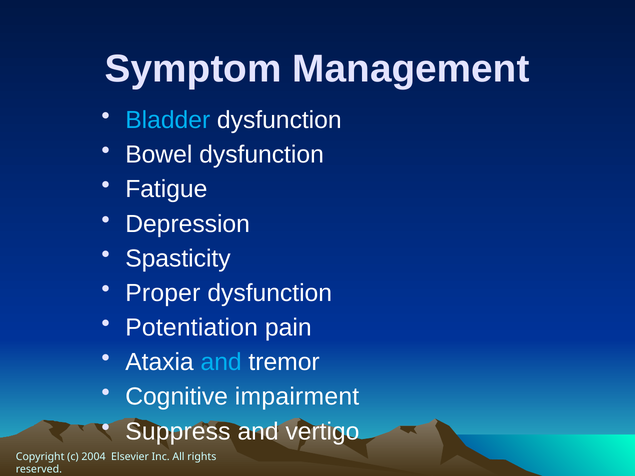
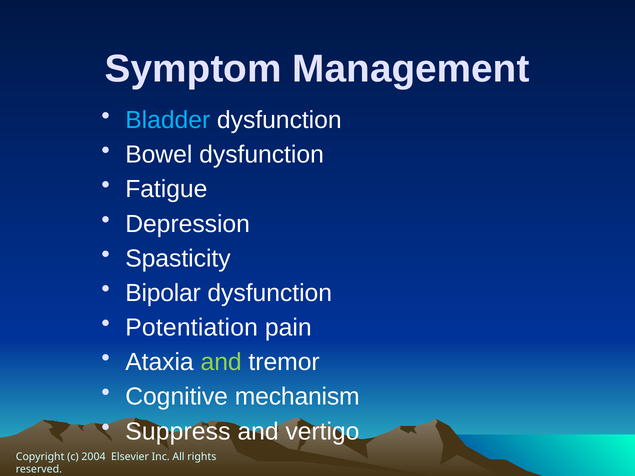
Proper: Proper -> Bipolar
and at (221, 362) colour: light blue -> light green
impairment: impairment -> mechanism
